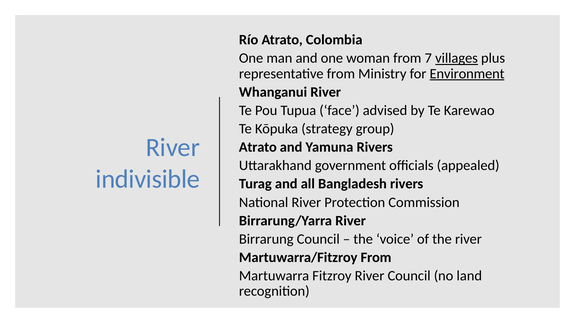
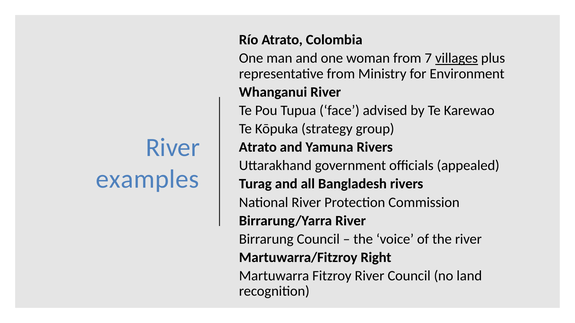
Environment underline: present -> none
indivisible: indivisible -> examples
Martuwarra/Fitzroy From: From -> Right
